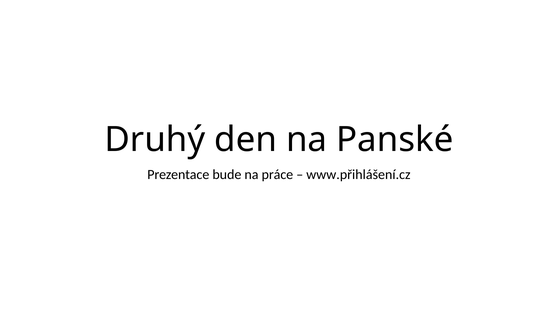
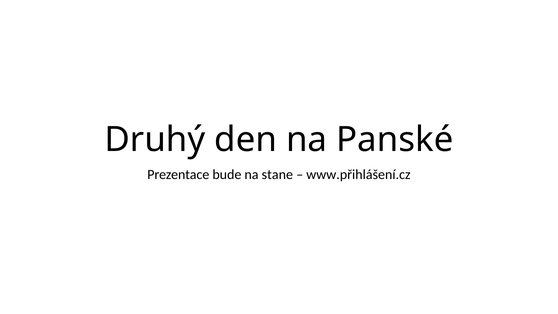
práce: práce -> stane
